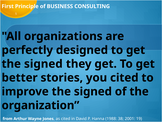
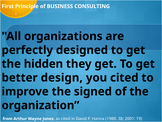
signed at (43, 64): signed -> hidden
stories: stories -> design
